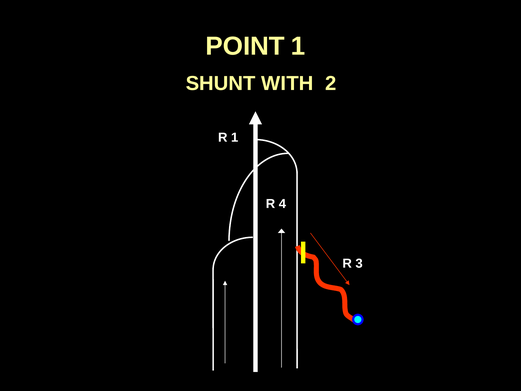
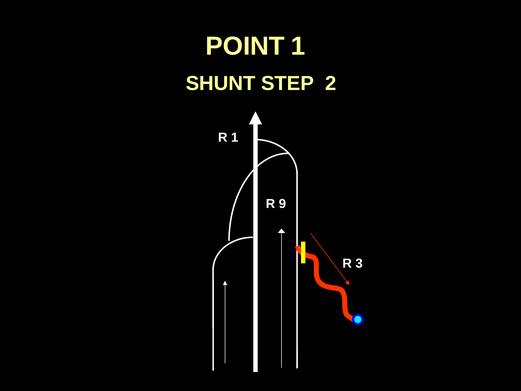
WITH: WITH -> STEP
4: 4 -> 9
